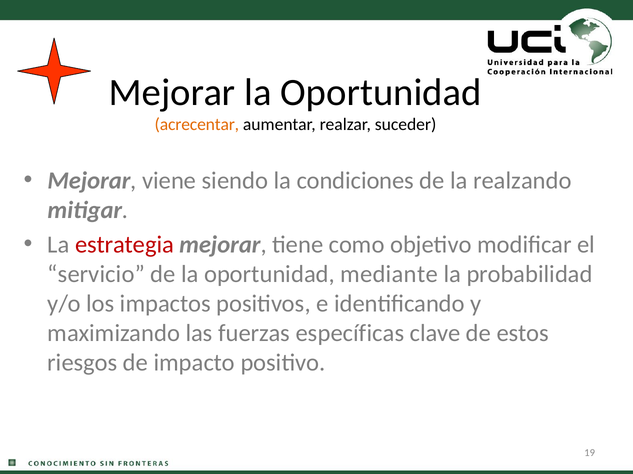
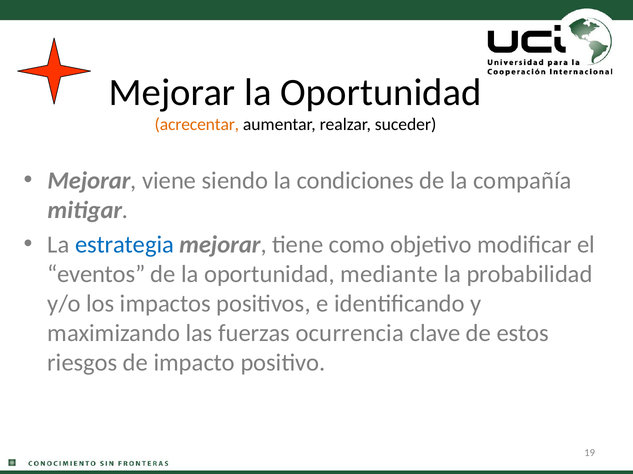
realzando: realzando -> compañía
estrategia colour: red -> blue
servicio: servicio -> eventos
específicas: específicas -> ocurrencia
